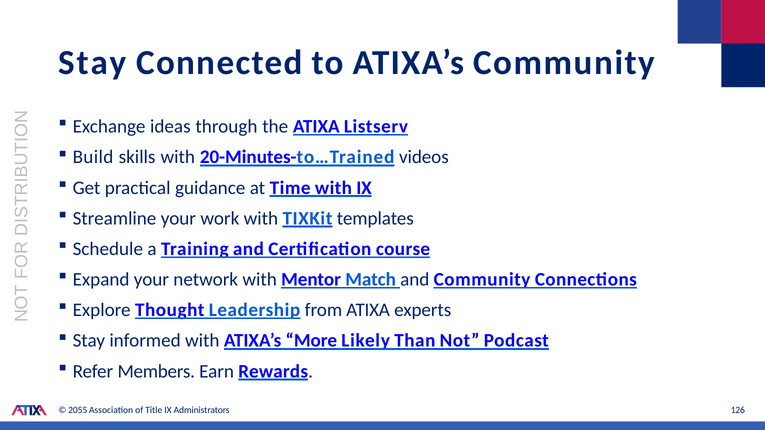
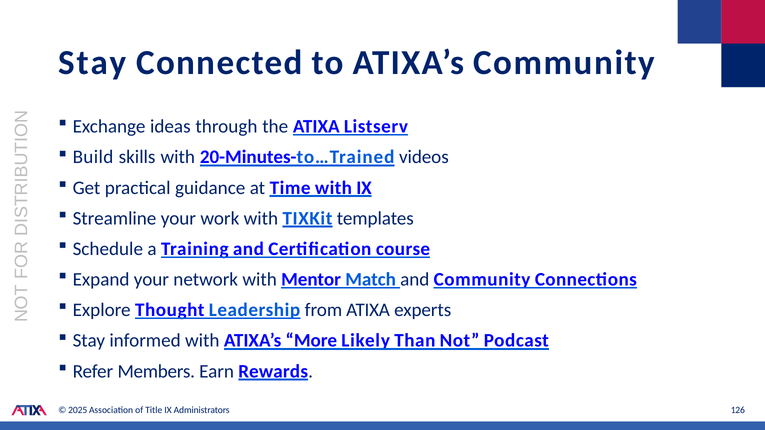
2055: 2055 -> 2025
